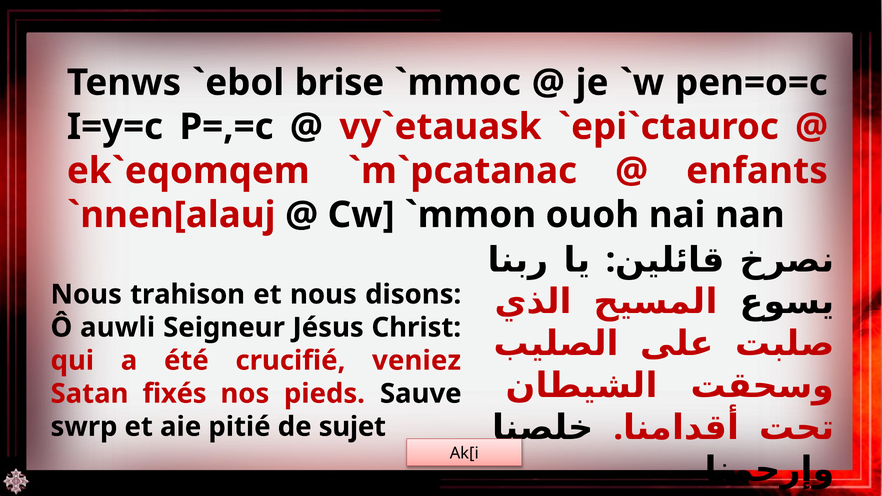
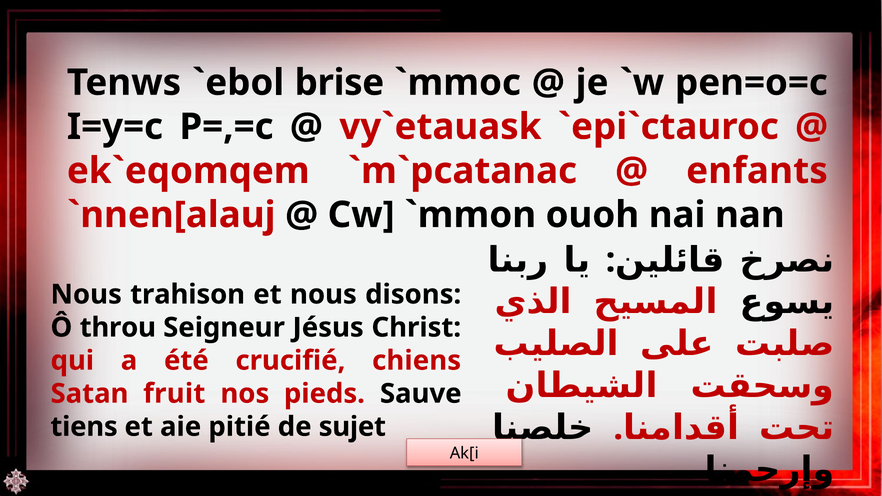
auwli: auwli -> throu
veniez: veniez -> chiens
fixés: fixés -> fruit
swrp: swrp -> tiens
